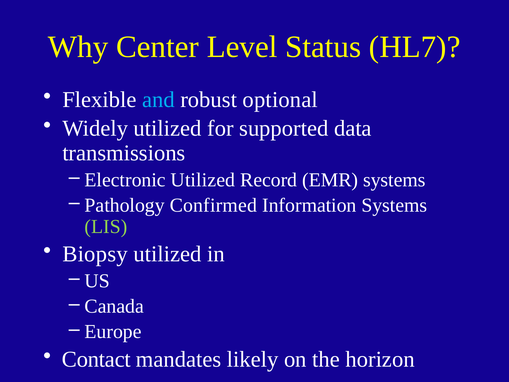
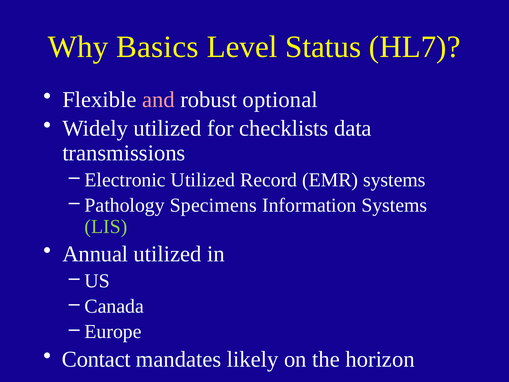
Center: Center -> Basics
and colour: light blue -> pink
supported: supported -> checklists
Confirmed: Confirmed -> Specimens
Biopsy: Biopsy -> Annual
